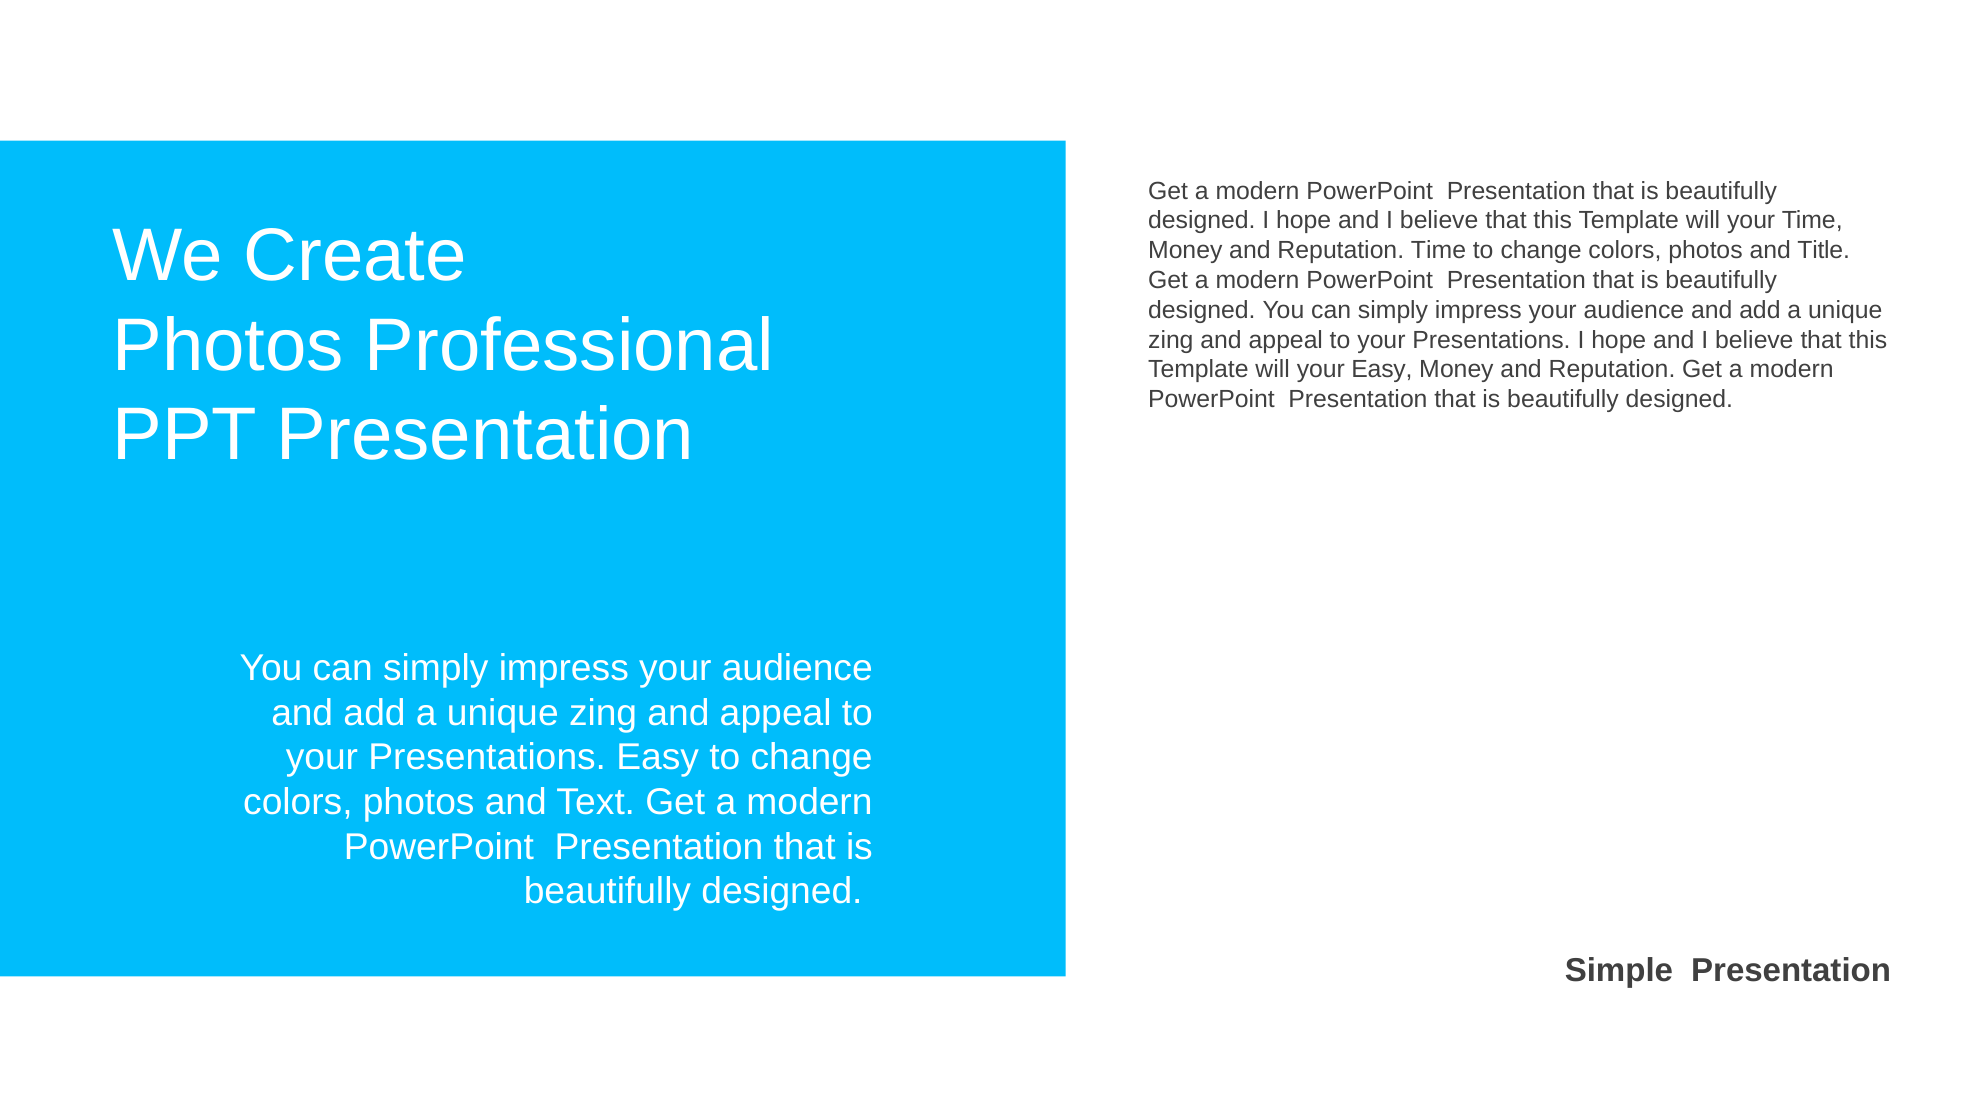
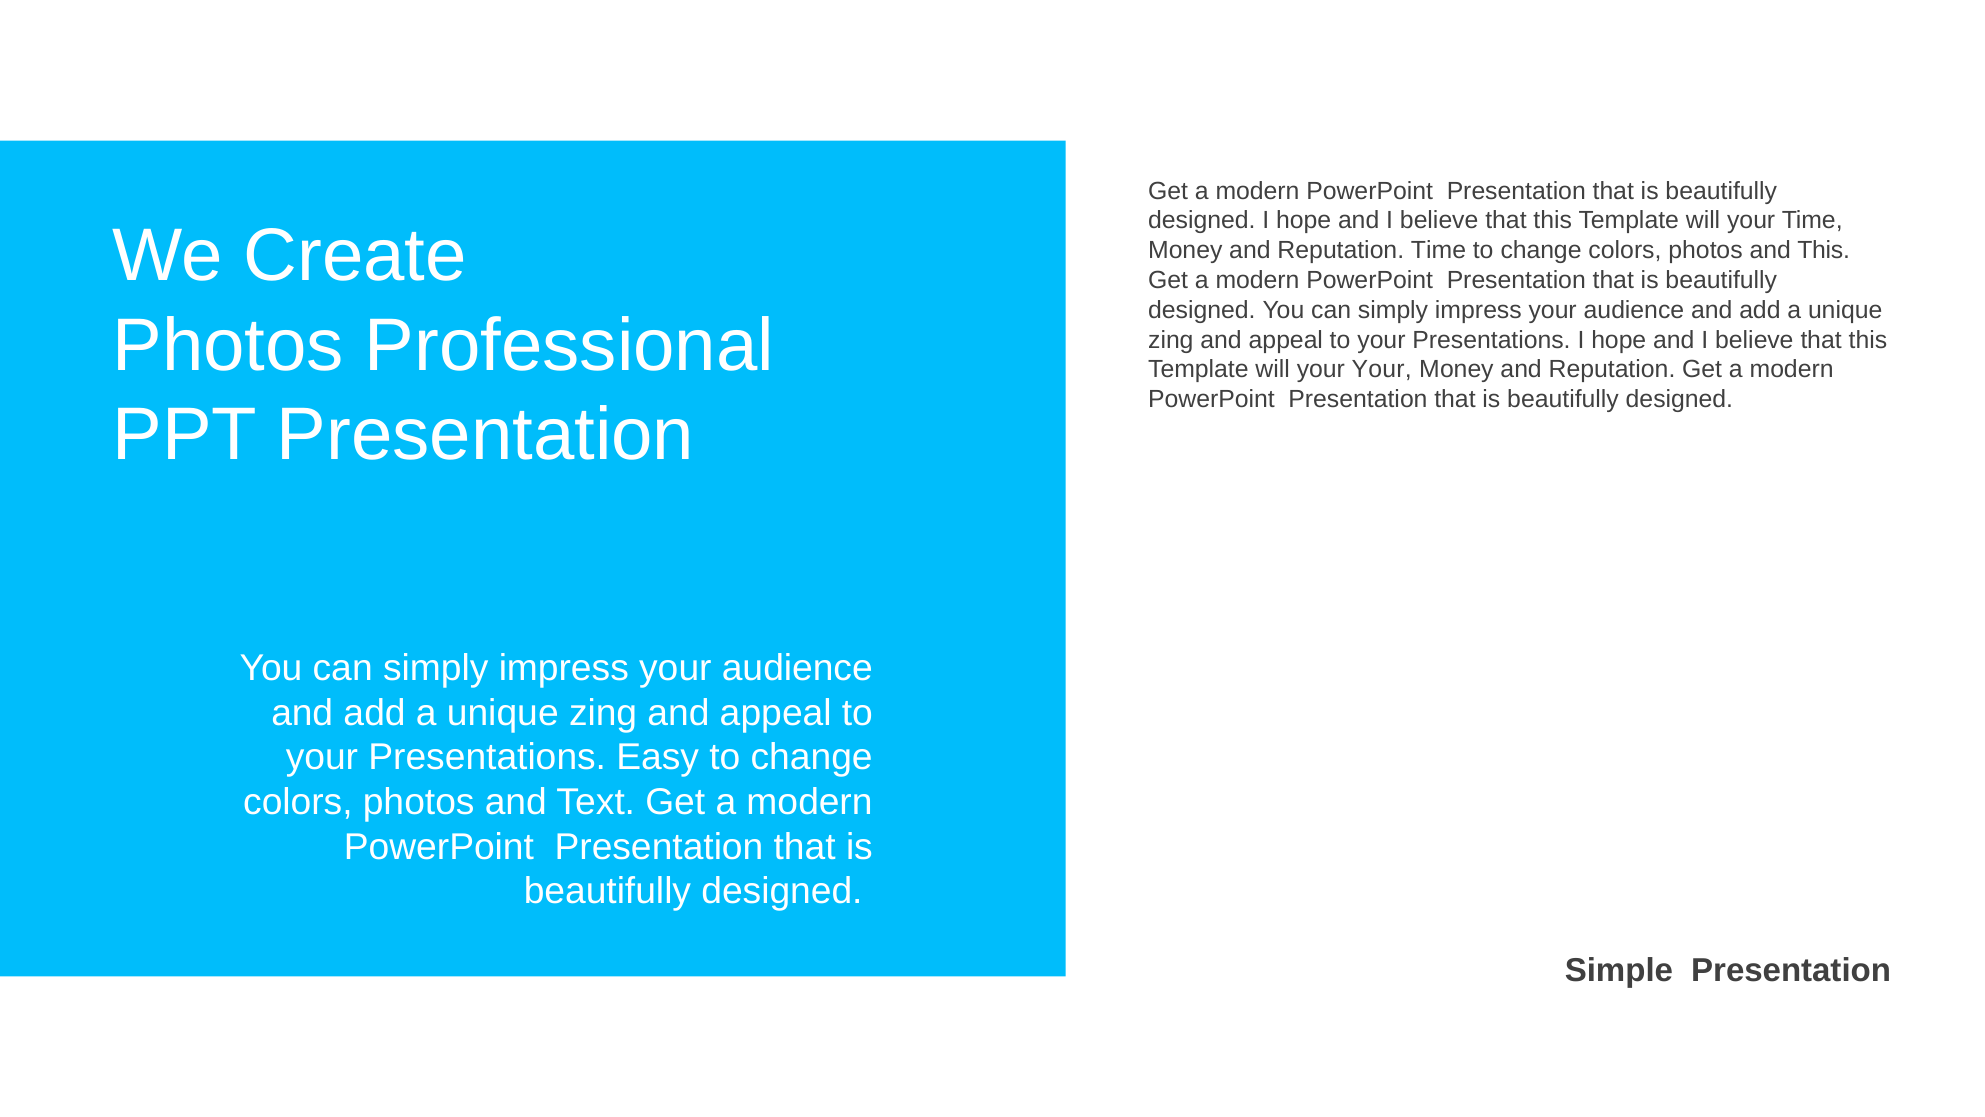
and Title: Title -> This
your Easy: Easy -> Your
